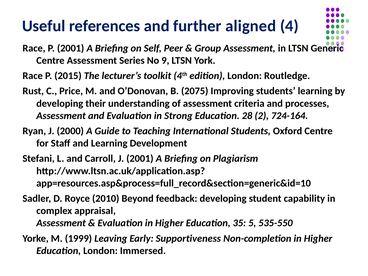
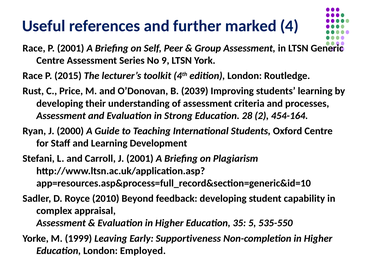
aligned: aligned -> marked
2075: 2075 -> 2039
724-164: 724-164 -> 454-164
Immersed: Immersed -> Employed
